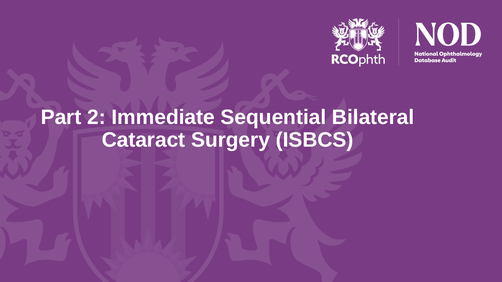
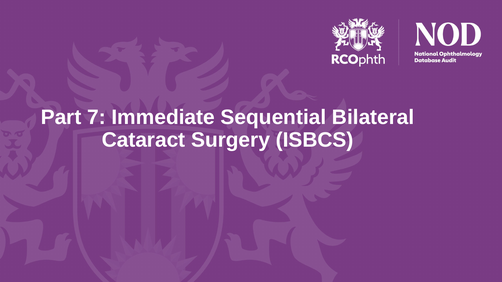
2: 2 -> 7
